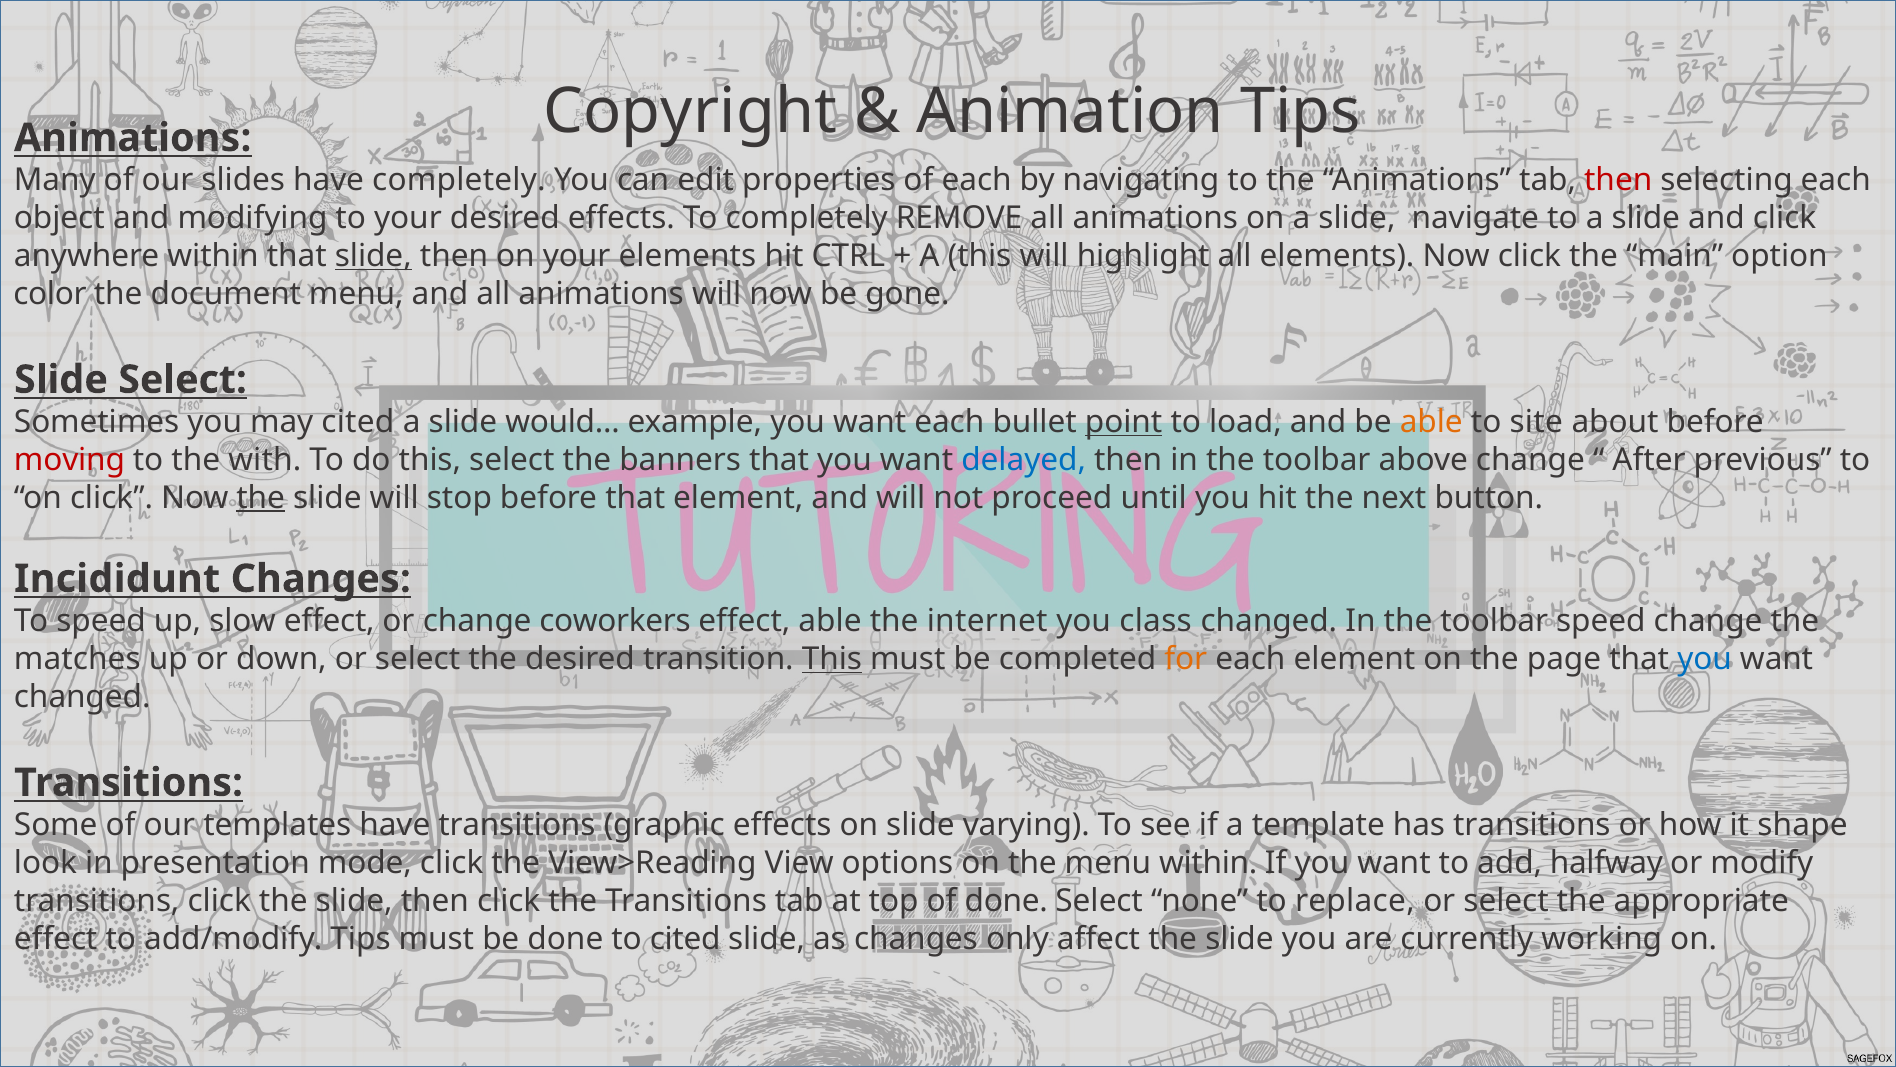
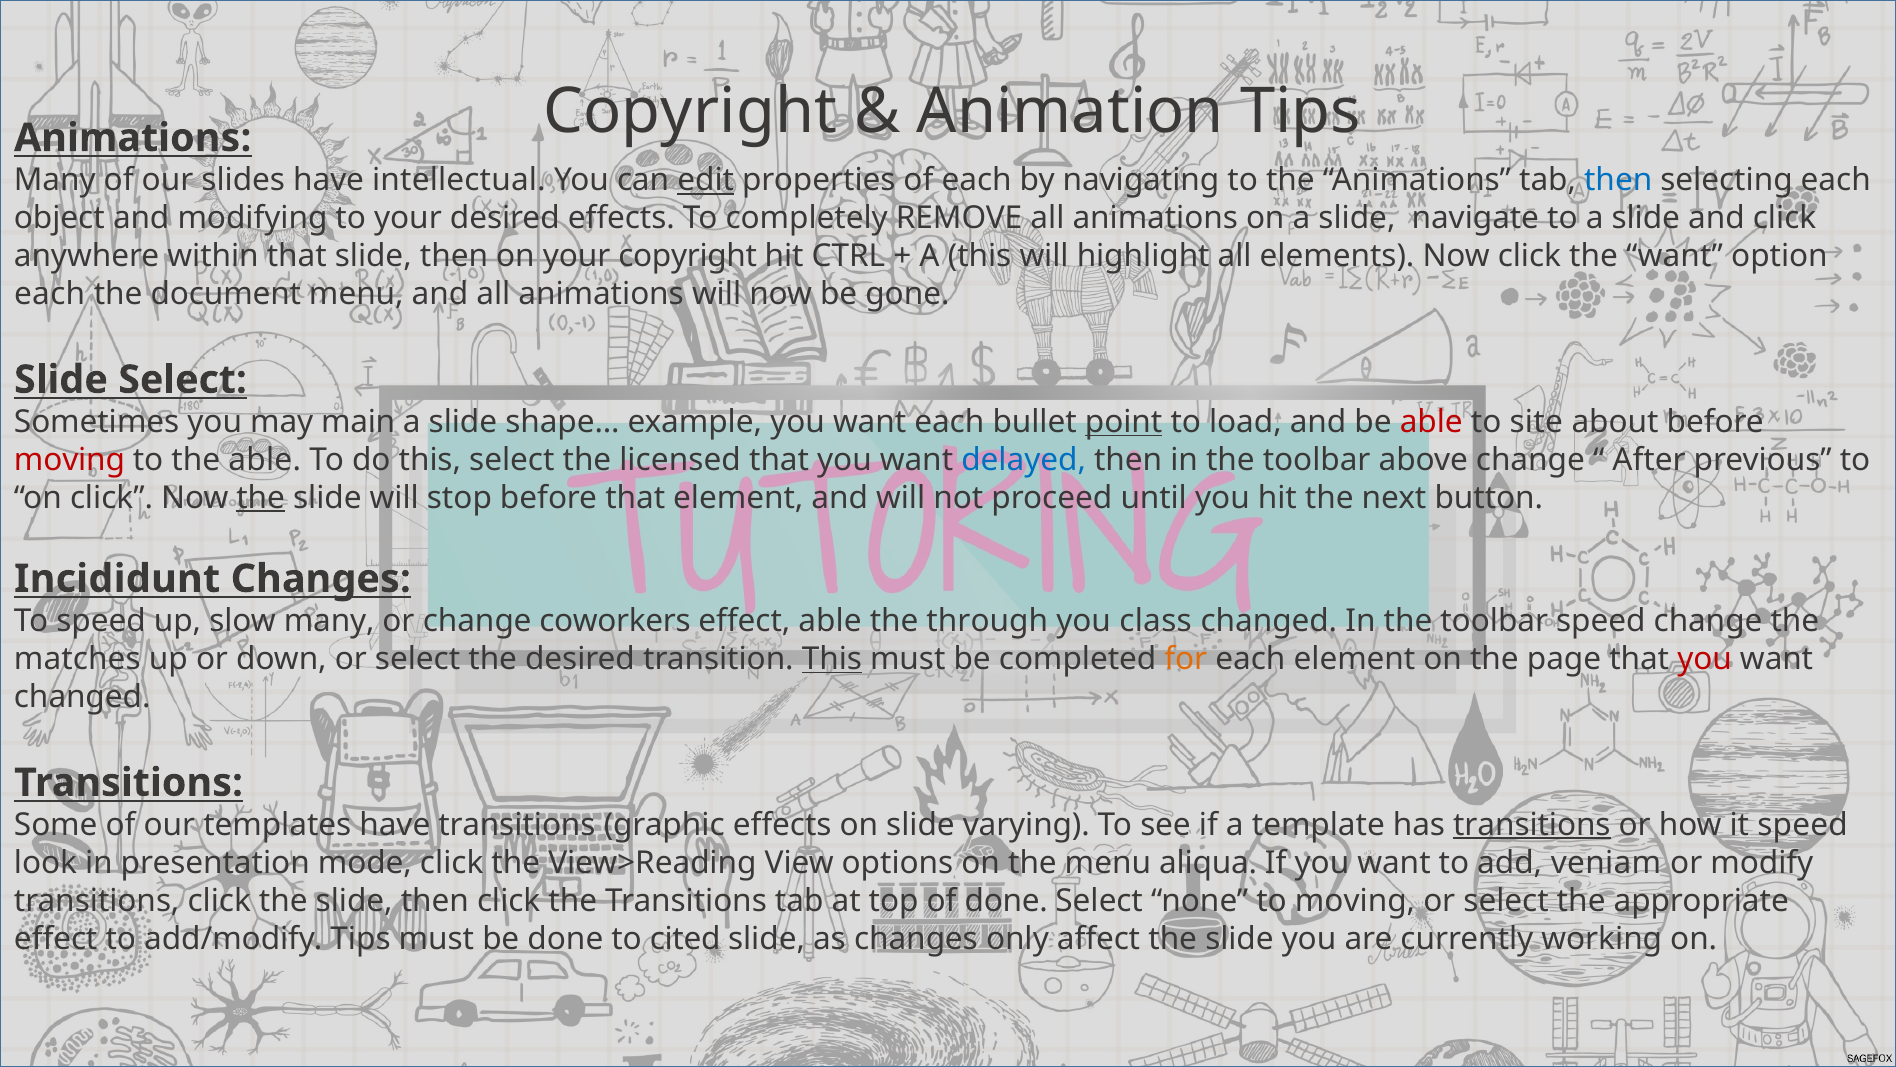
have completely: completely -> intellectual
edit underline: none -> present
then at (1618, 180) colour: red -> blue
slide at (373, 256) underline: present -> none
your elements: elements -> copyright
the main: main -> want
color at (50, 294): color -> each
may cited: cited -> main
would…: would… -> shape…
able at (1431, 422) colour: orange -> red
the with: with -> able
banners: banners -> licensed
slow effect: effect -> many
internet: internet -> through
you at (1705, 659) colour: blue -> red
transitions at (1532, 824) underline: none -> present
it shape: shape -> speed
menu within: within -> aliqua
halfway: halfway -> veniam
to replace: replace -> moving
